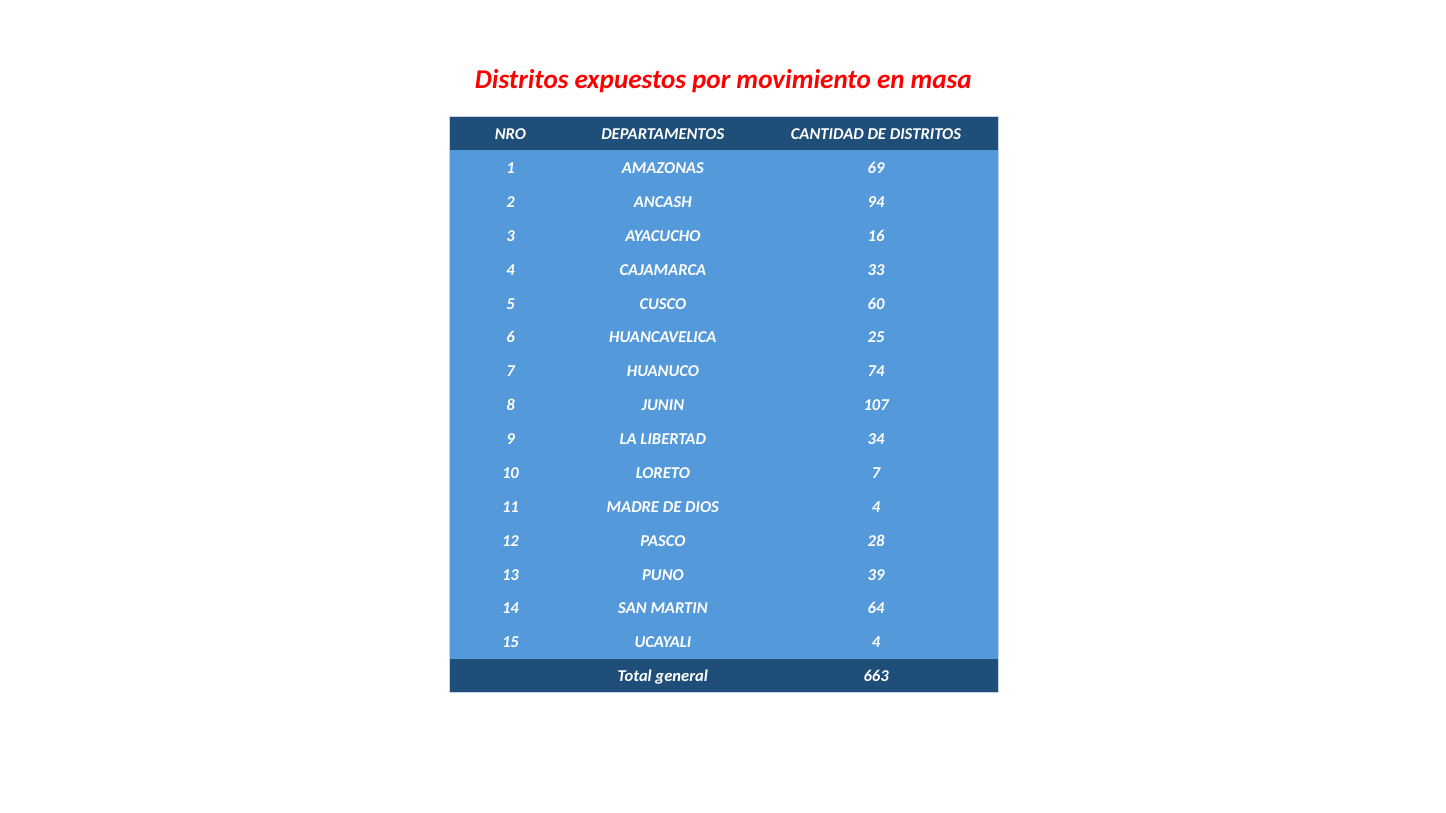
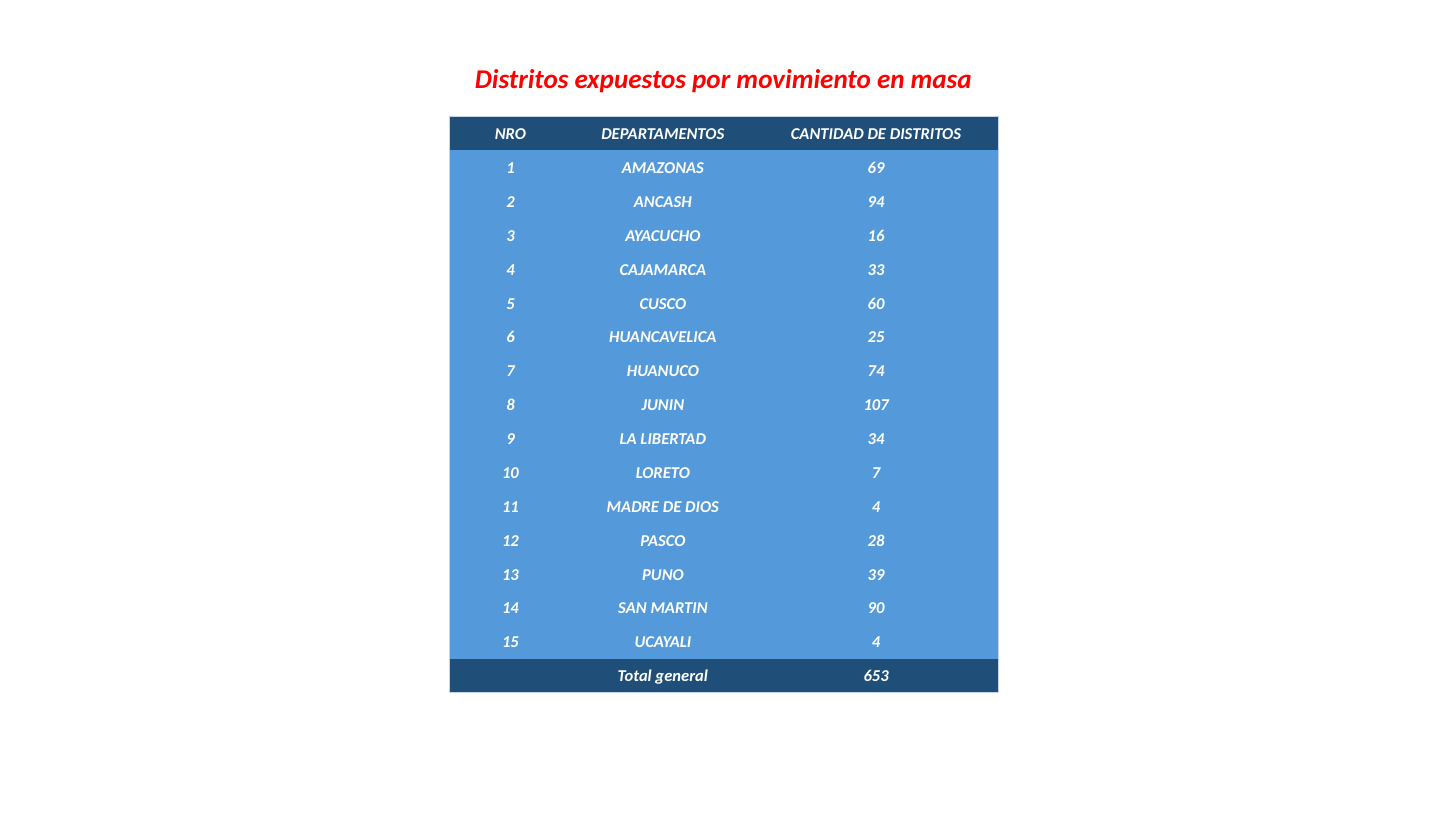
64: 64 -> 90
663: 663 -> 653
